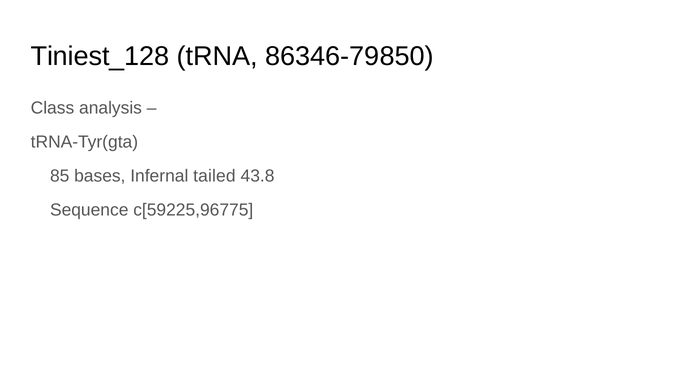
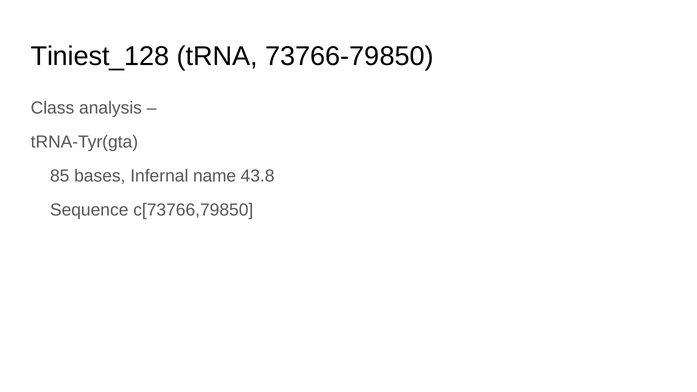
86346-79850: 86346-79850 -> 73766-79850
tailed: tailed -> name
c[59225,96775: c[59225,96775 -> c[73766,79850
